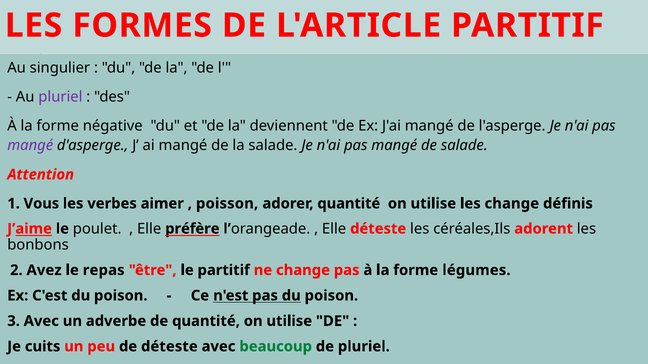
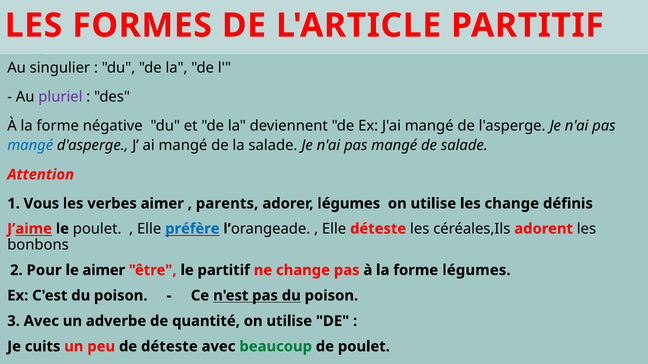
mangé at (30, 146) colour: purple -> blue
poisson: poisson -> parents
adorer quantité: quantité -> légumes
préfère colour: black -> blue
Avez: Avez -> Pour
le repas: repas -> aimer
de pluriel: pluriel -> poulet
